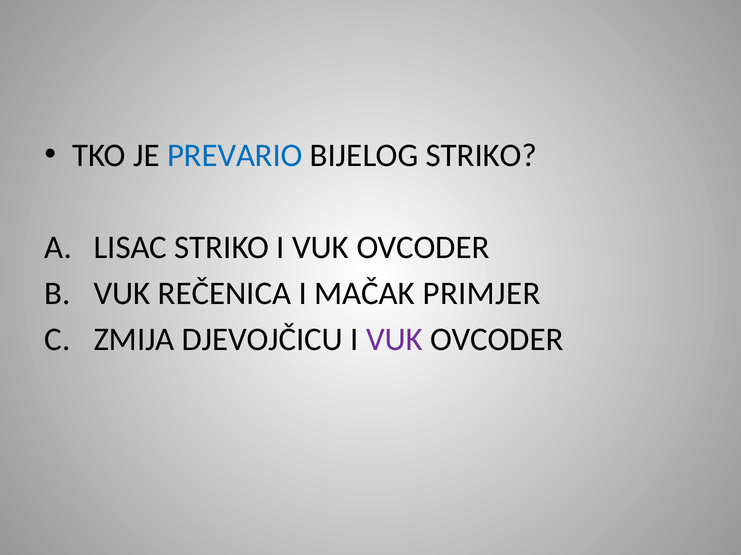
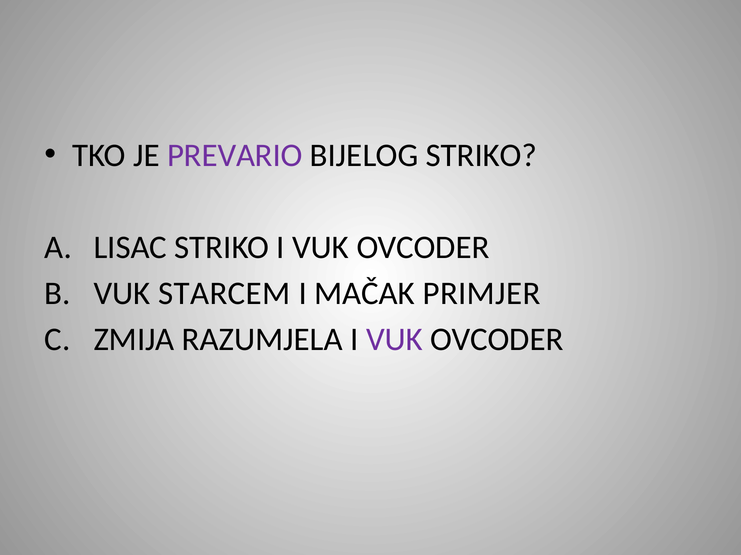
PREVARIO colour: blue -> purple
REČENICA: REČENICA -> STARCEM
DJEVOJČICU: DJEVOJČICU -> RAZUMJELA
